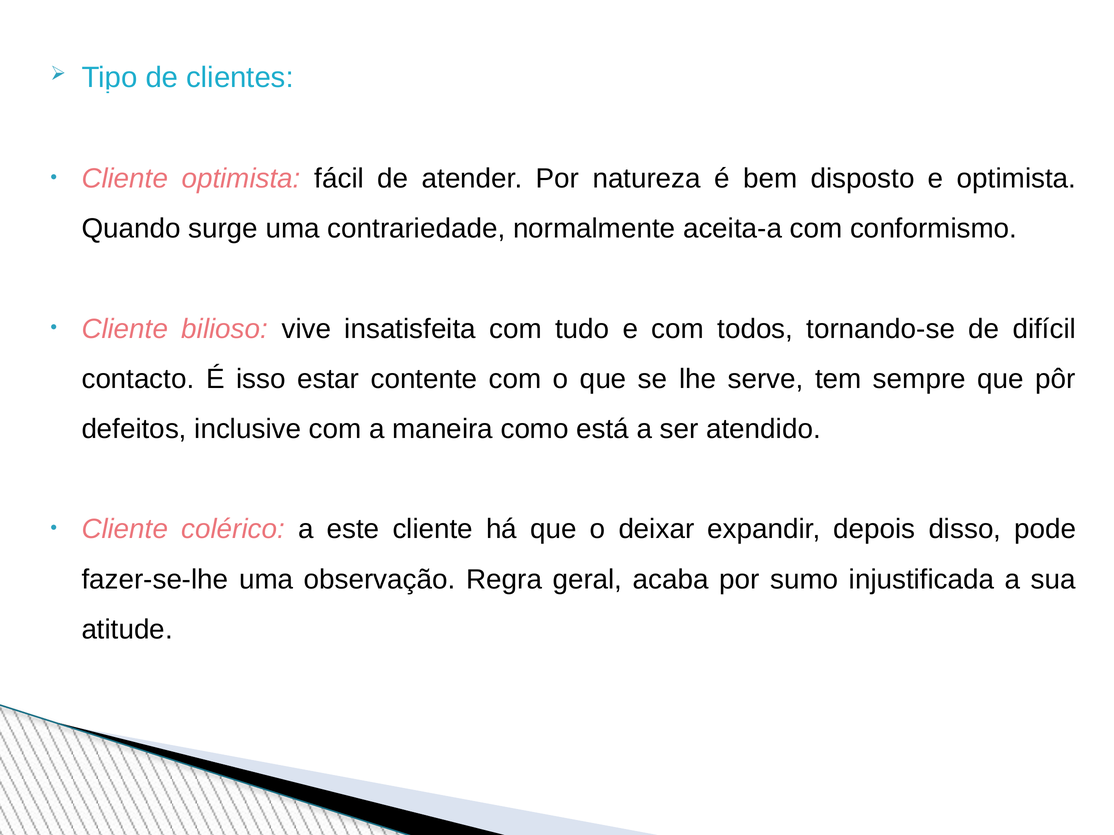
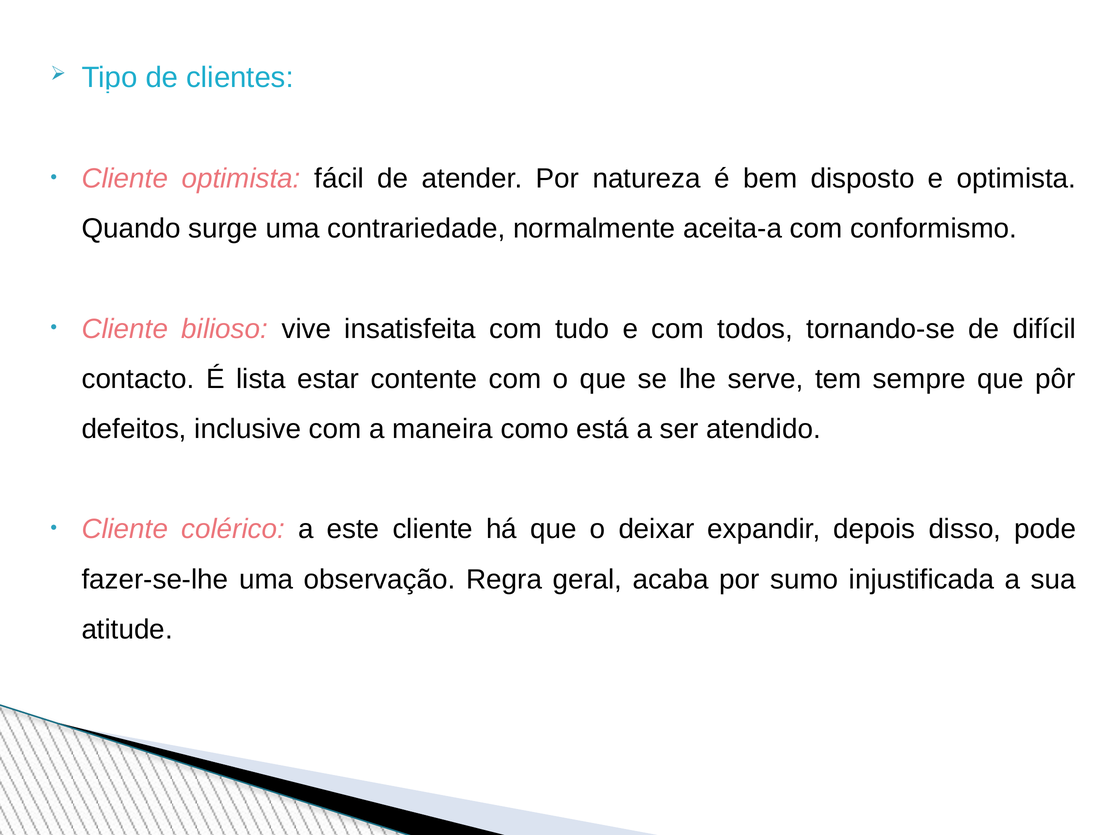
isso: isso -> lista
